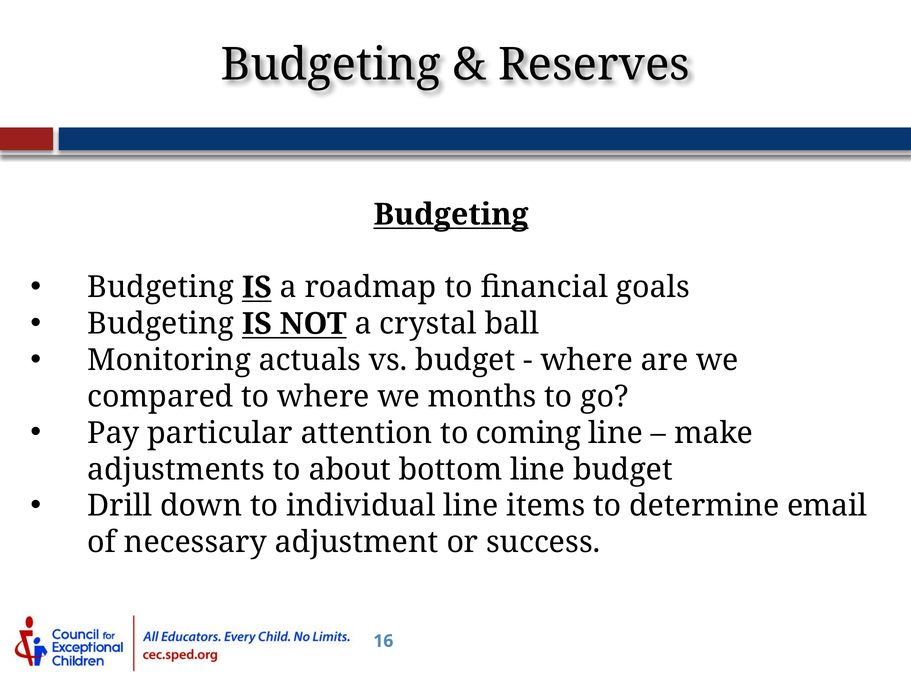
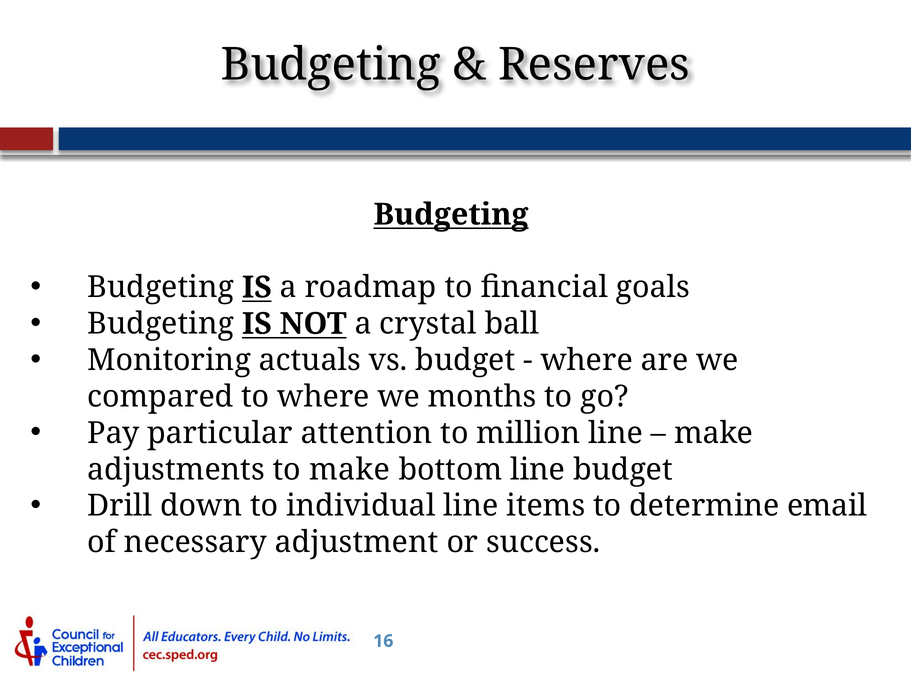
coming: coming -> million
to about: about -> make
